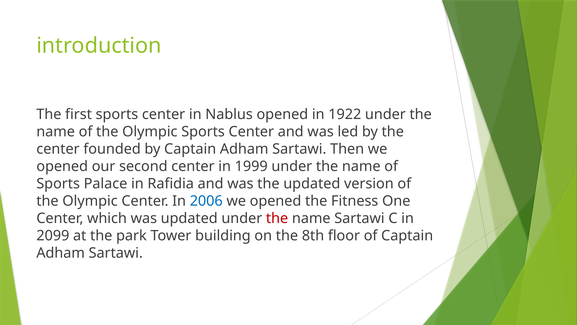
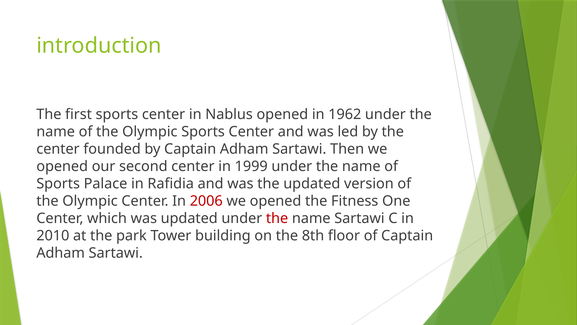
1922: 1922 -> 1962
2006 colour: blue -> red
2099: 2099 -> 2010
